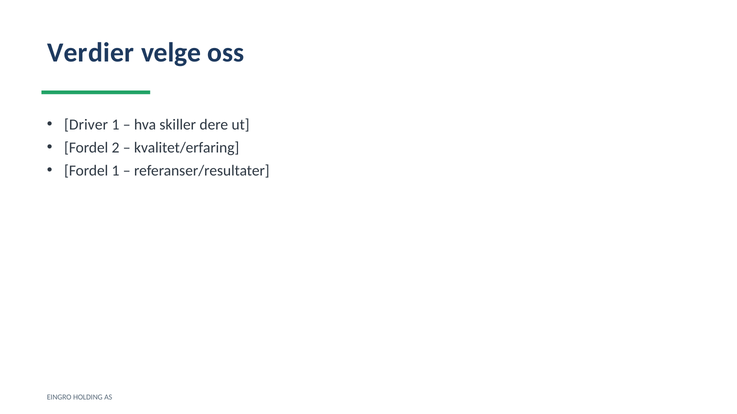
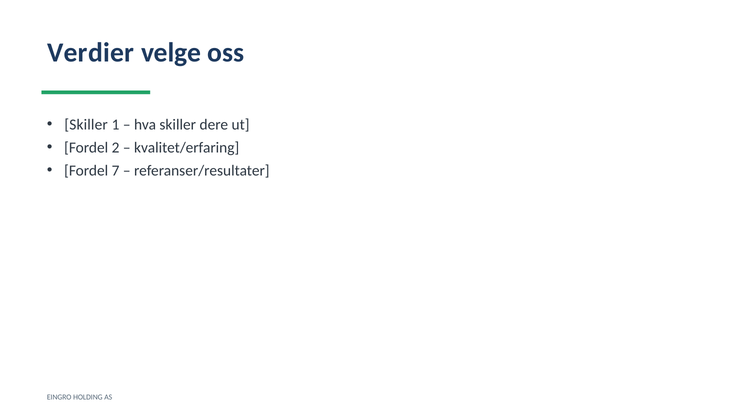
Driver at (86, 125): Driver -> Skiller
Fordel 1: 1 -> 7
